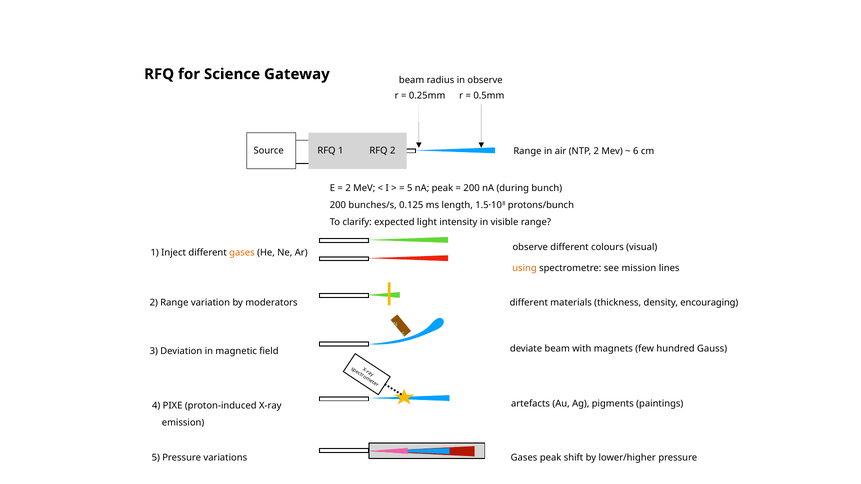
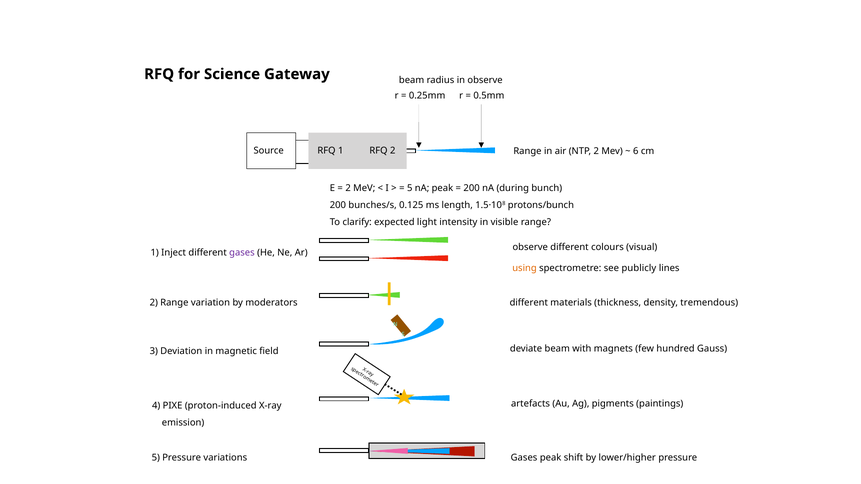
gases at (242, 253) colour: orange -> purple
mission: mission -> publicly
encouraging: encouraging -> tremendous
